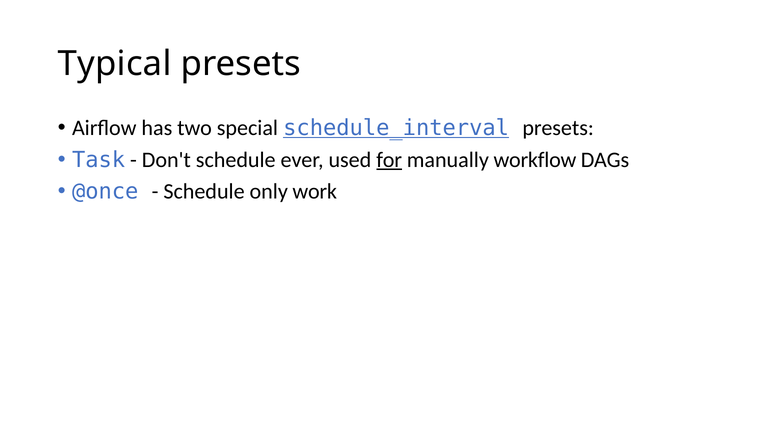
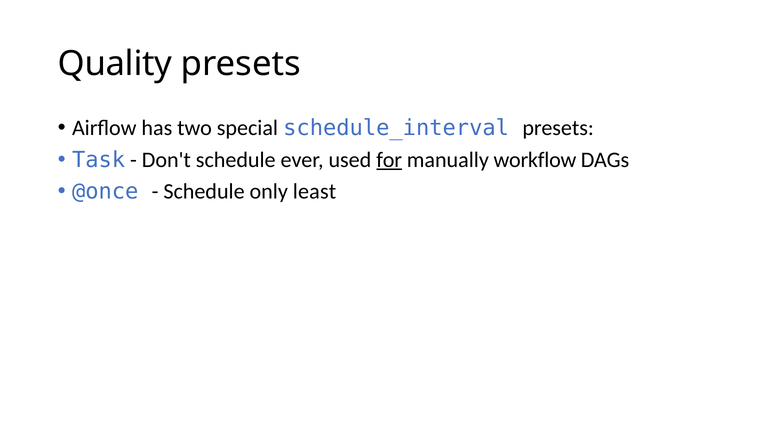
Typical: Typical -> Quality
schedule_interval underline: present -> none
work: work -> least
